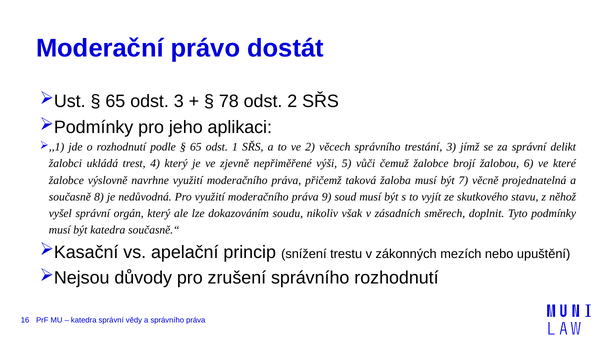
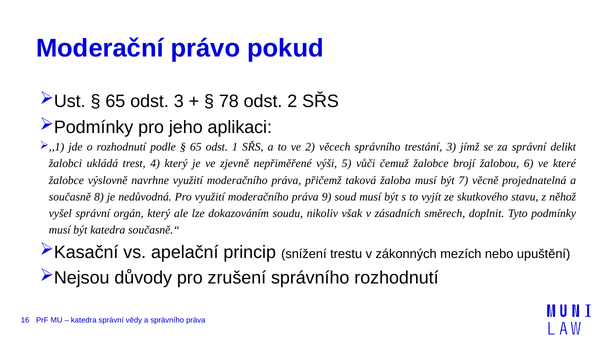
dostát: dostát -> pokud
